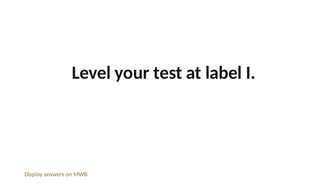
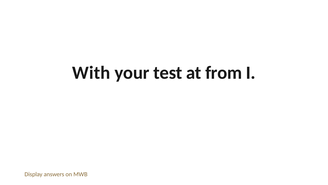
Level: Level -> With
label: label -> from
